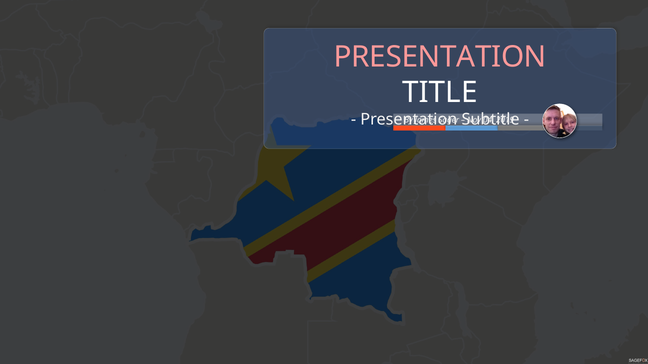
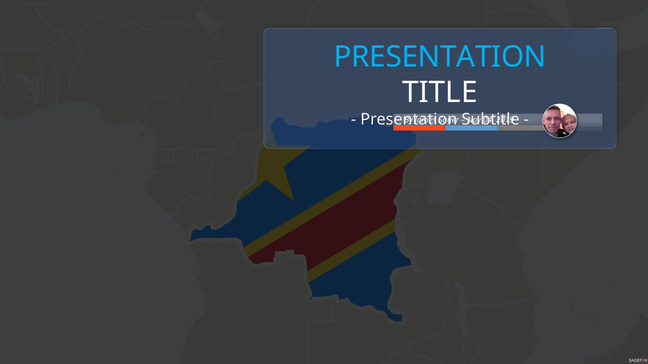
PRESENTATION at (440, 57) colour: pink -> light blue
